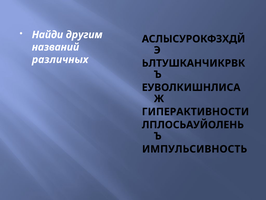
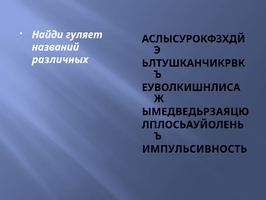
другим: другим -> гуляет
ГИПЕРАКТИВНОСТИ: ГИПЕРАКТИВНОСТИ -> ЫМЕДВЕДЬРЗАЯЦЮ
